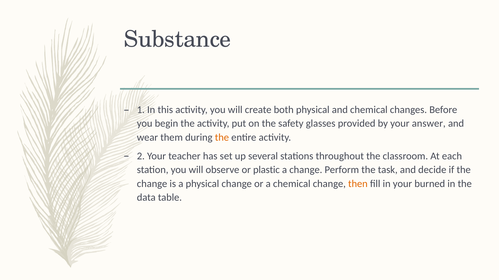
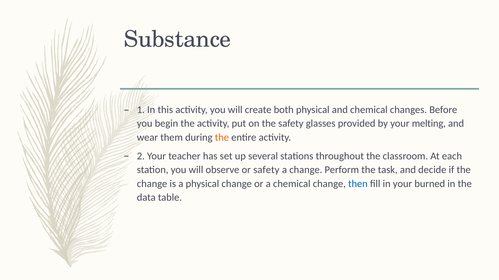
answer: answer -> melting
or plastic: plastic -> safety
then colour: orange -> blue
